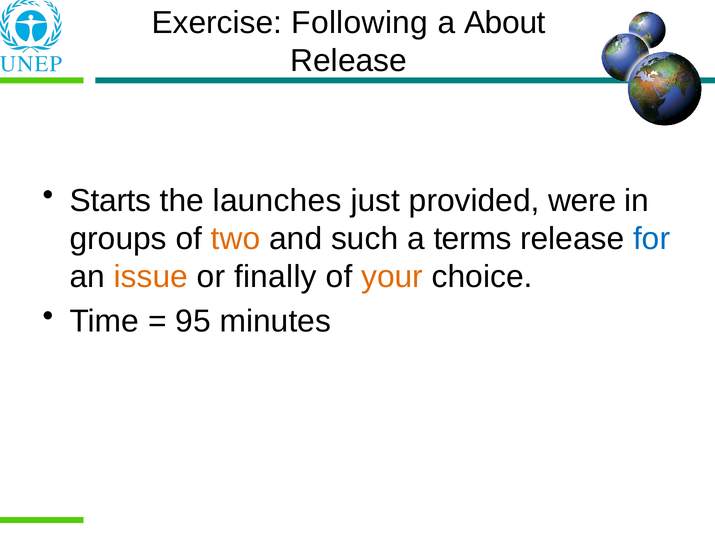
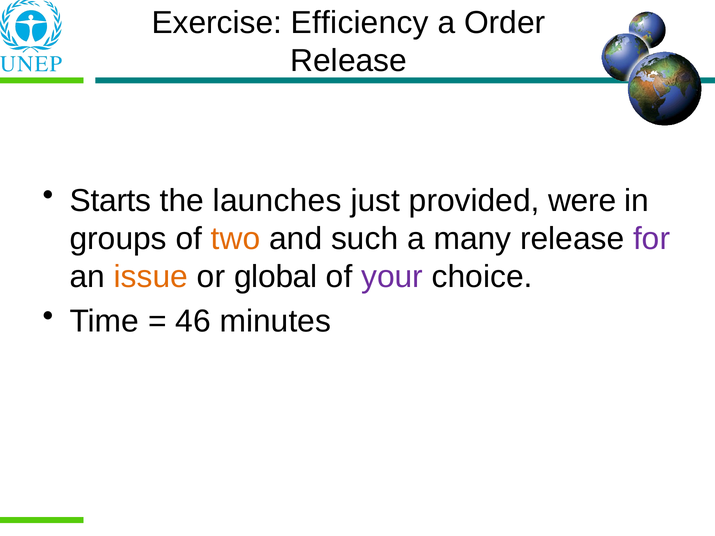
Following: Following -> Efficiency
About: About -> Order
terms: terms -> many
for colour: blue -> purple
finally: finally -> global
your colour: orange -> purple
95: 95 -> 46
